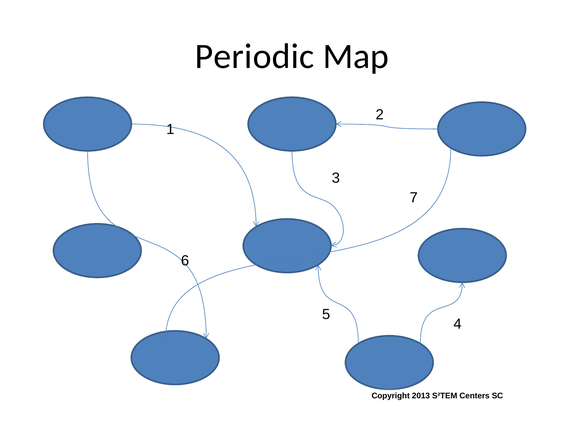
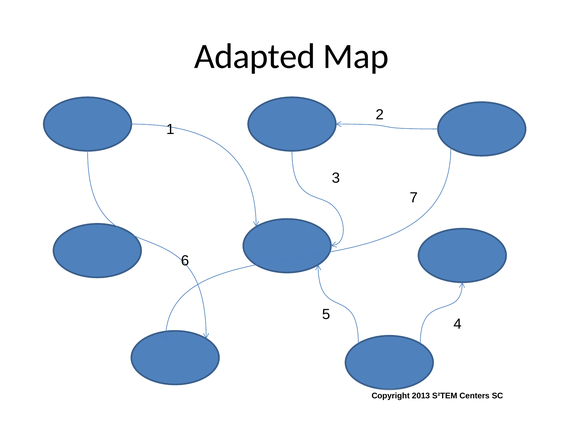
Periodic: Periodic -> Adapted
